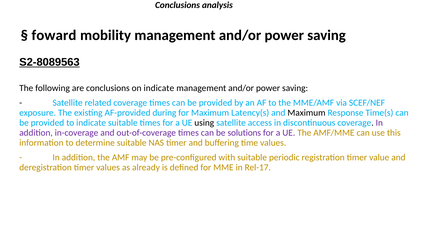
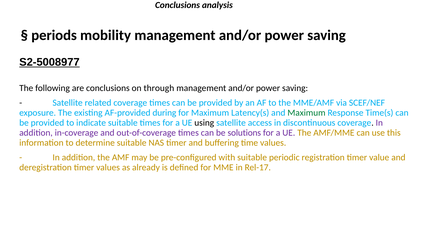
foward: foward -> periods
S2-8089563: S2-8089563 -> S2-5008977
on indicate: indicate -> through
Maximum at (306, 113) colour: black -> green
